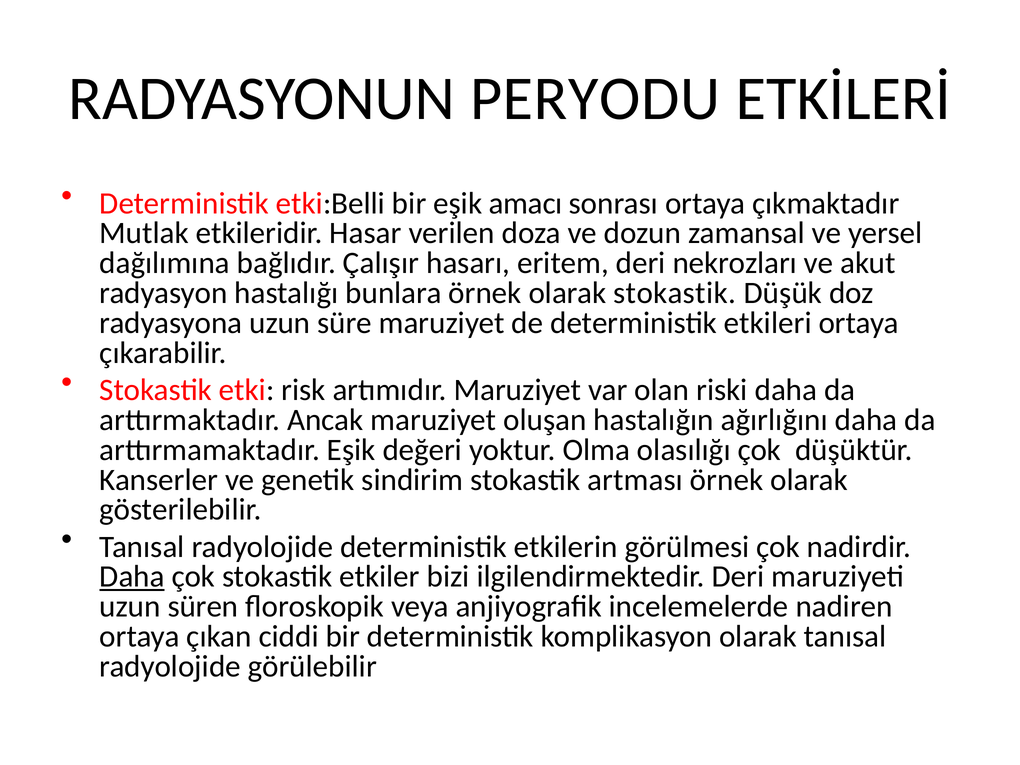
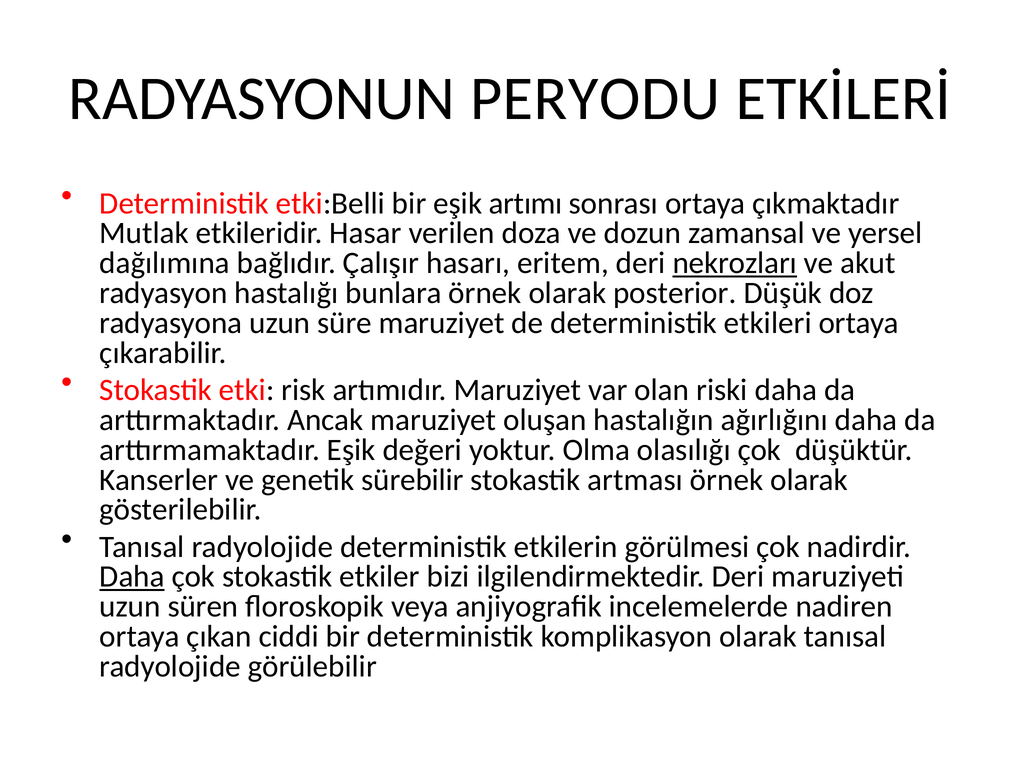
amacı: amacı -> artımı
nekrozları underline: none -> present
olarak stokastik: stokastik -> posterior
sindirim: sindirim -> sürebilir
